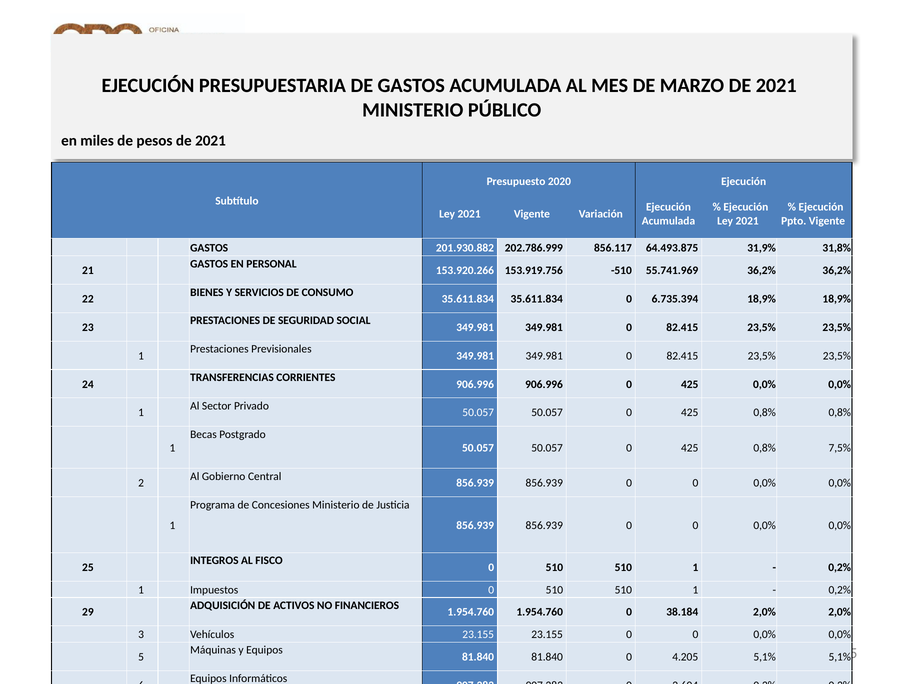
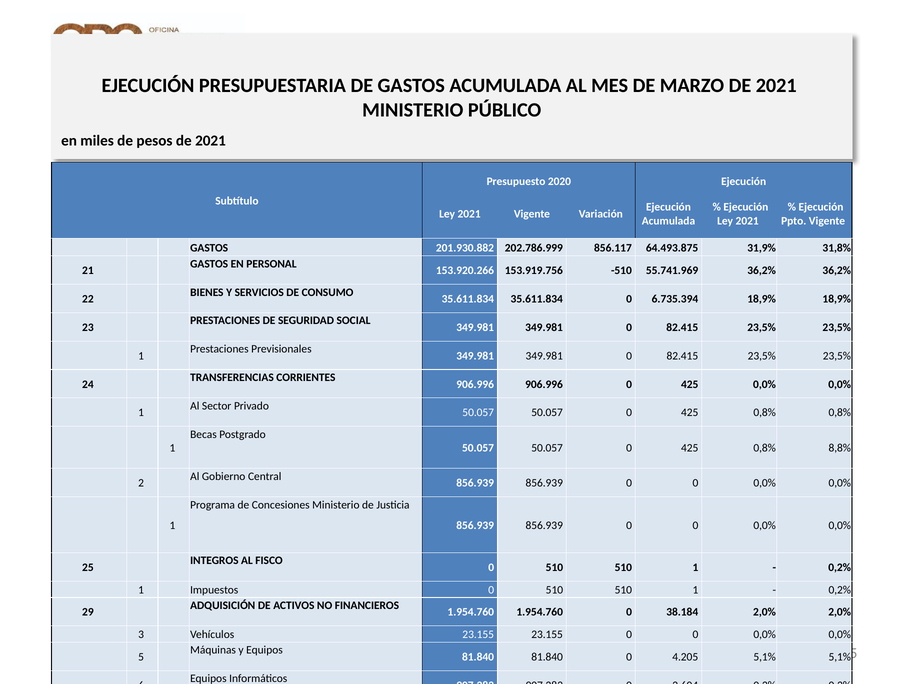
7,5%: 7,5% -> 8,8%
